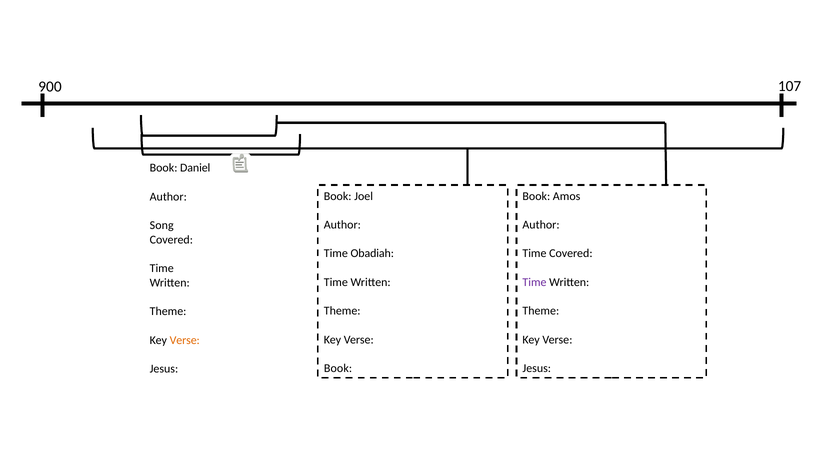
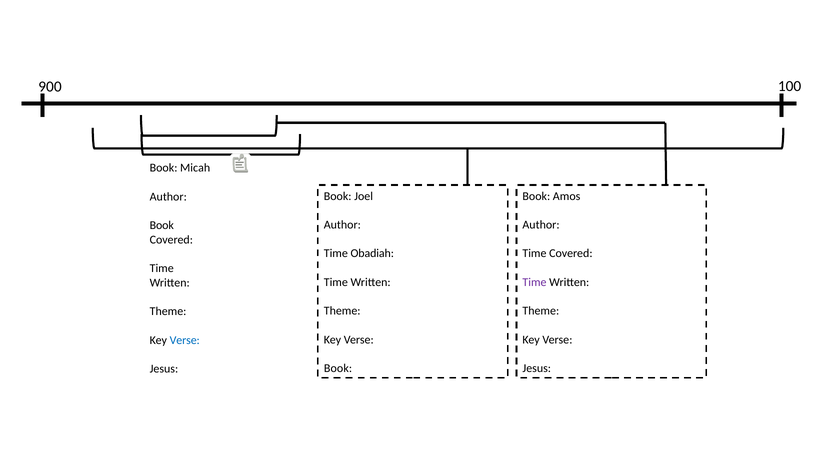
107: 107 -> 100
Daniel: Daniel -> Micah
Song at (162, 225): Song -> Book
Verse at (185, 340) colour: orange -> blue
